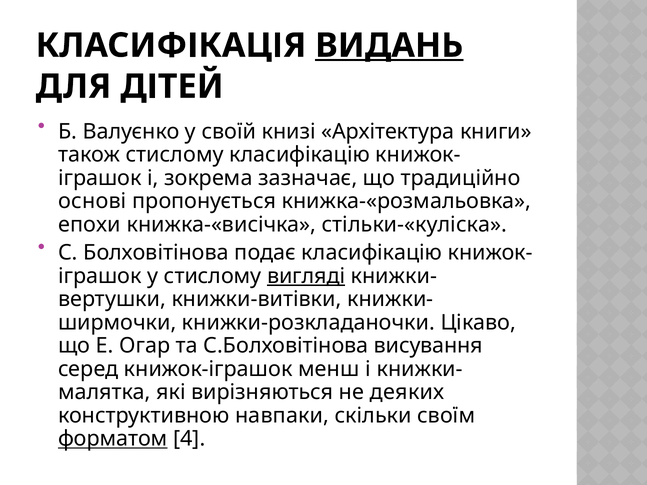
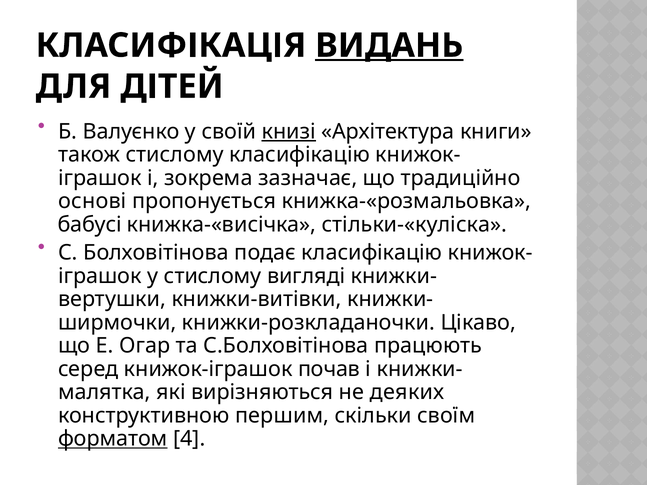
книзі underline: none -> present
епохи: епохи -> бабусі
вигляді underline: present -> none
висування: висування -> працюють
менш: менш -> почав
навпаки: навпаки -> першим
